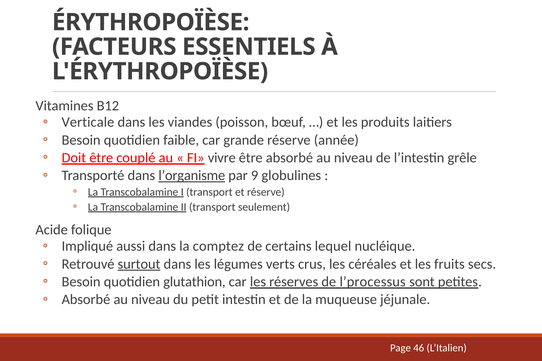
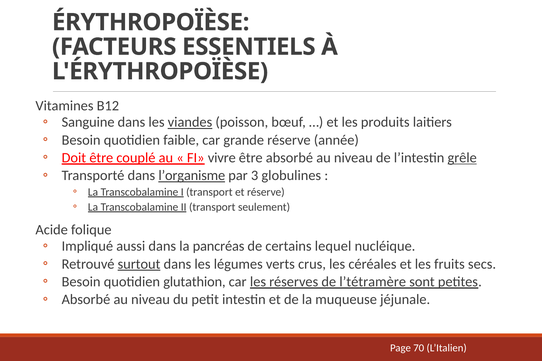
Verticale: Verticale -> Sanguine
viandes underline: none -> present
grêle underline: none -> present
9: 9 -> 3
comptez: comptez -> pancréas
l’processus: l’processus -> l’tétramère
46: 46 -> 70
